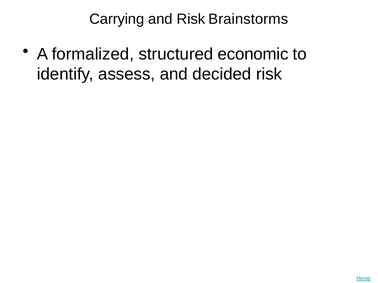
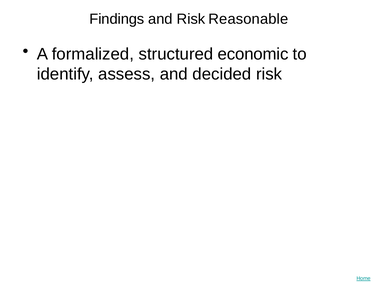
Carrying: Carrying -> Findings
Brainstorms: Brainstorms -> Reasonable
